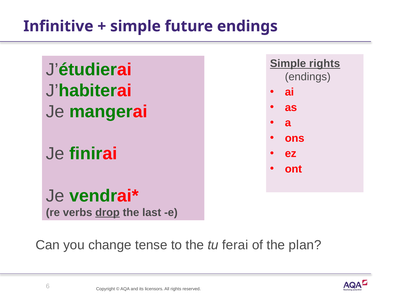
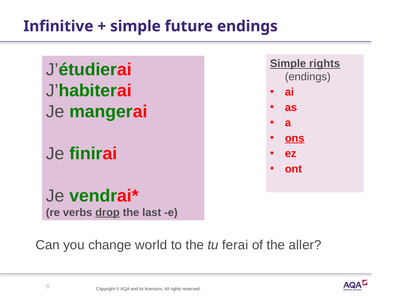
ons underline: none -> present
tense: tense -> world
plan: plan -> aller
